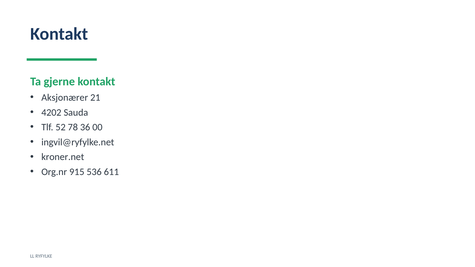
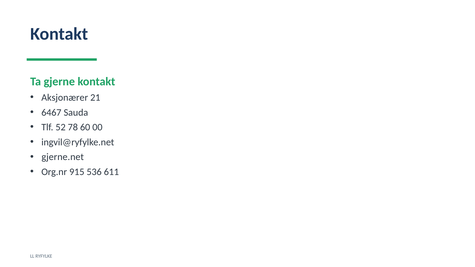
4202: 4202 -> 6467
36: 36 -> 60
kroner.net: kroner.net -> gjerne.net
